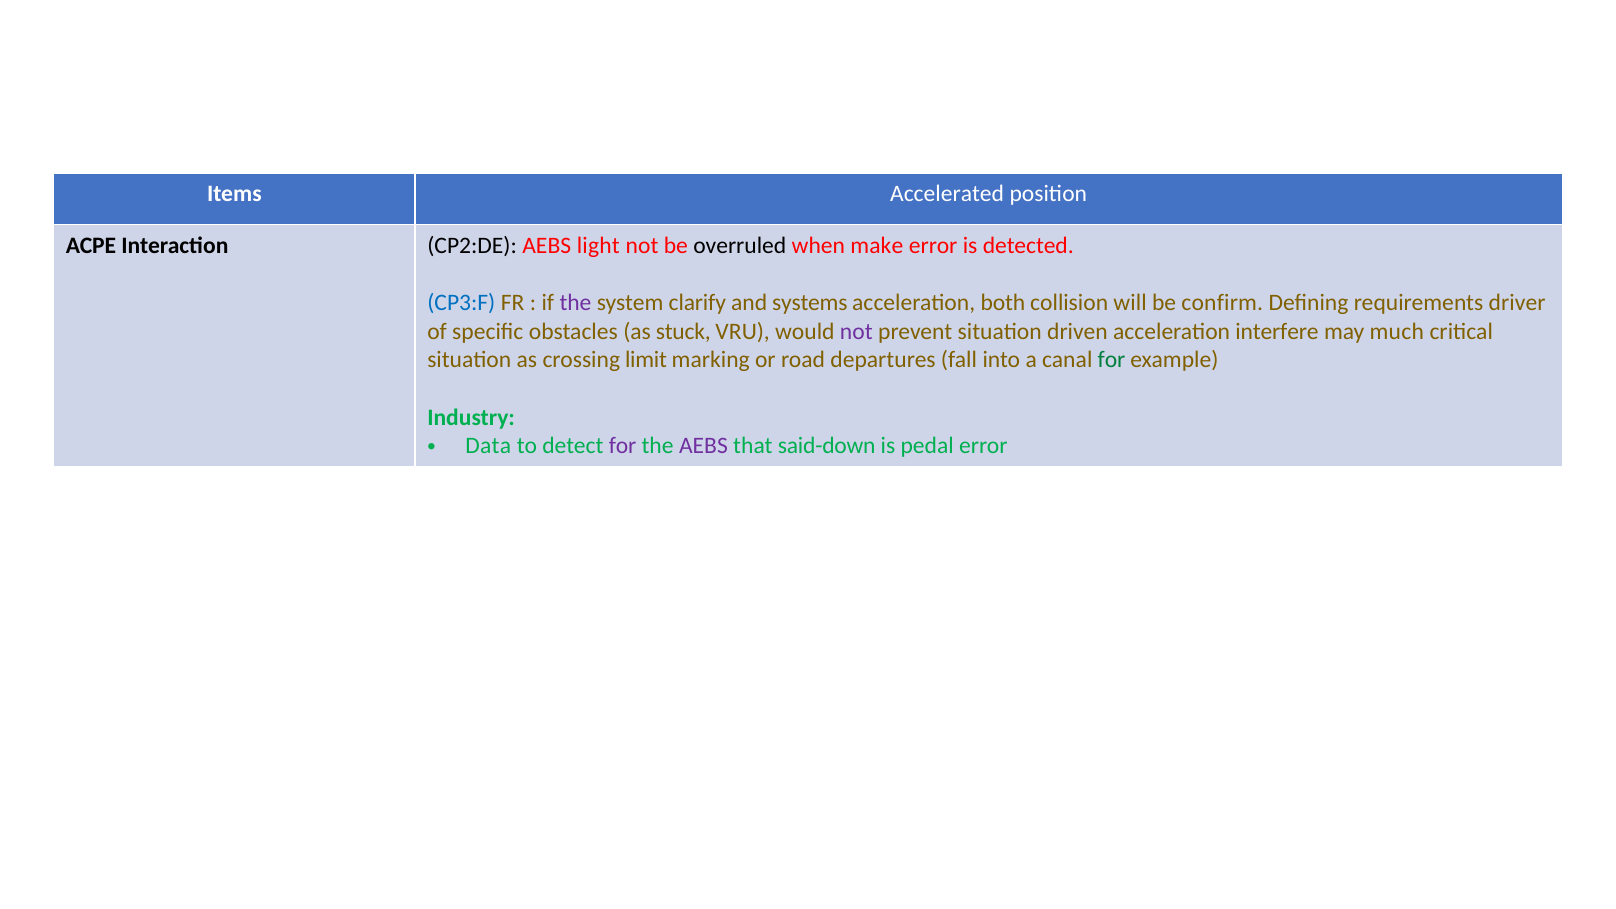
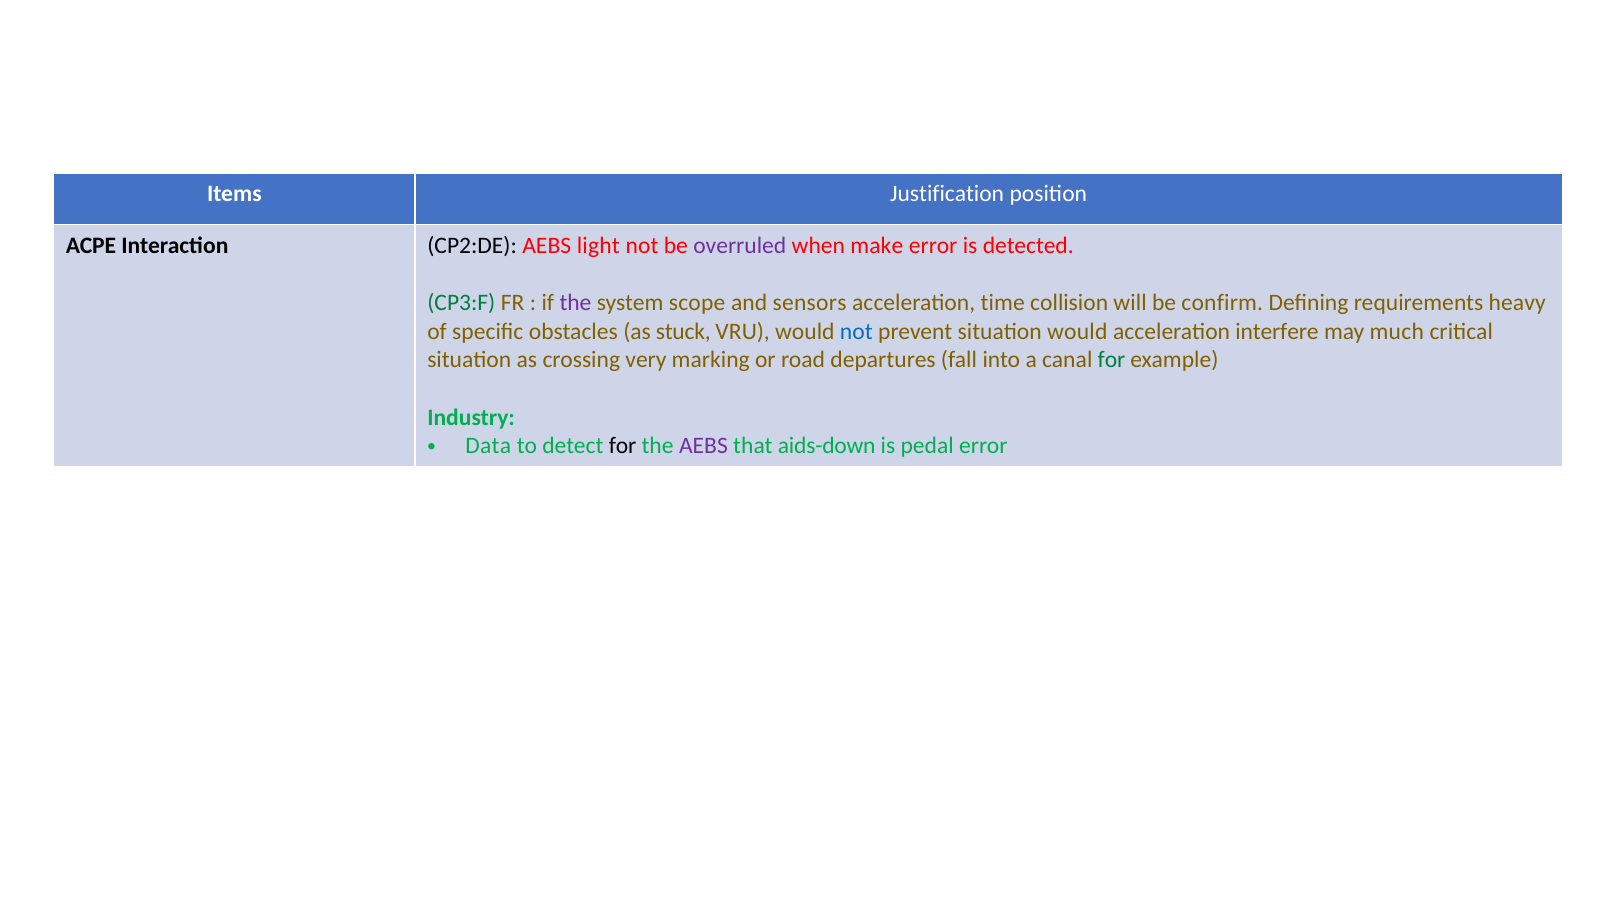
Accelerated: Accelerated -> Justification
overruled colour: black -> purple
CP3:F colour: blue -> green
clarify: clarify -> scope
systems: systems -> sensors
both: both -> time
driver: driver -> heavy
not at (856, 331) colour: purple -> blue
situation driven: driven -> would
limit: limit -> very
for at (623, 446) colour: purple -> black
said-down: said-down -> aids-down
